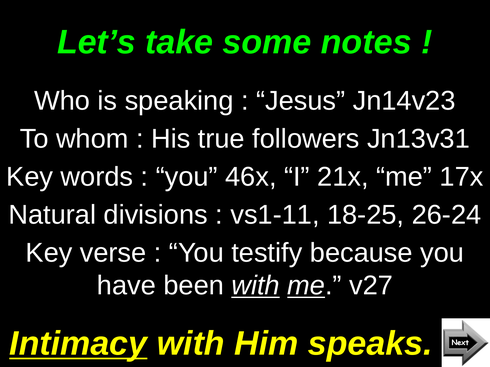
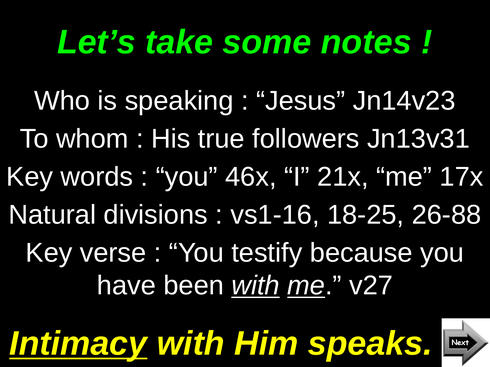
vs1-11: vs1-11 -> vs1-16
26-24: 26-24 -> 26-88
